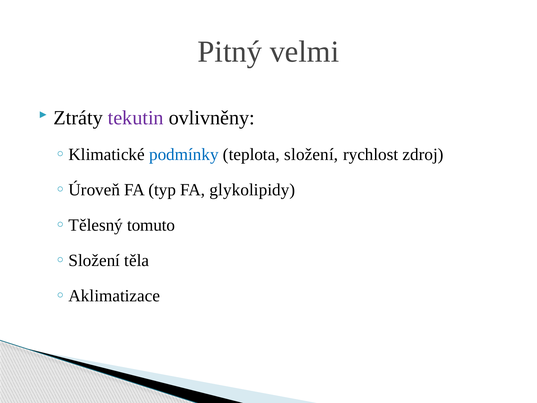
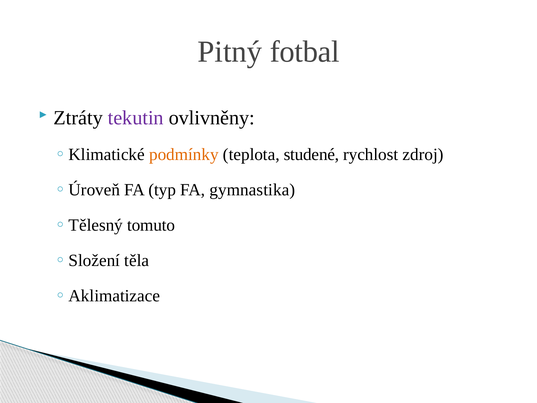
velmi: velmi -> fotbal
podmínky colour: blue -> orange
složení: složení -> studené
glykolipidy: glykolipidy -> gymnastika
